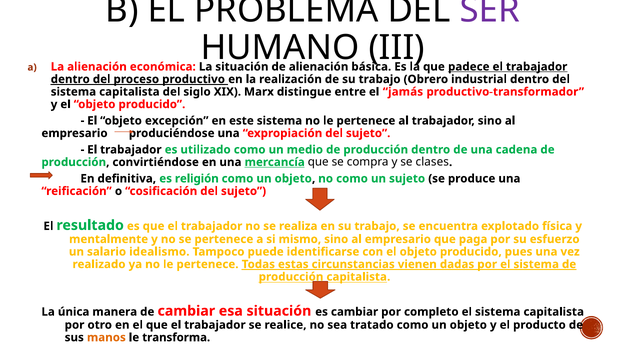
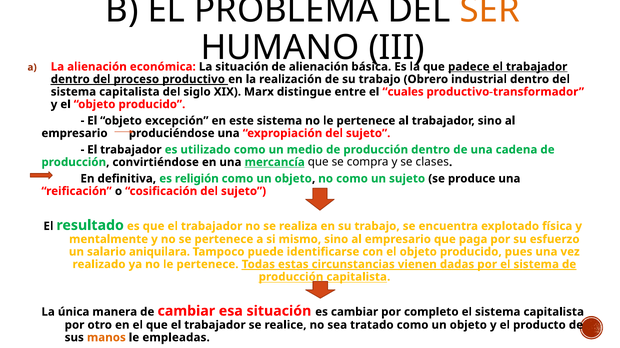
SER colour: purple -> orange
jamás: jamás -> cuales
idealismo: idealismo -> aniquilara
transforma: transforma -> empleadas
